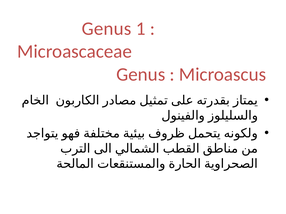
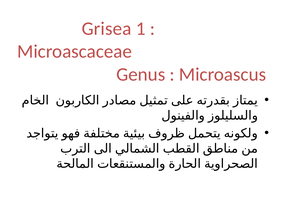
Genus at (106, 29): Genus -> Grisea
